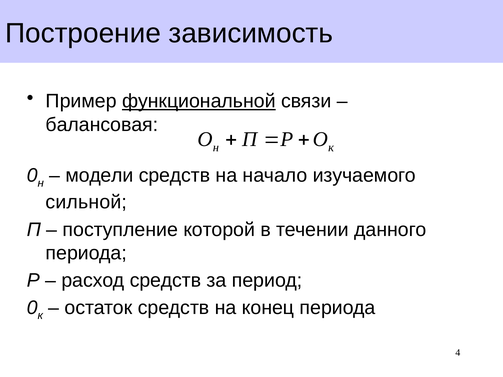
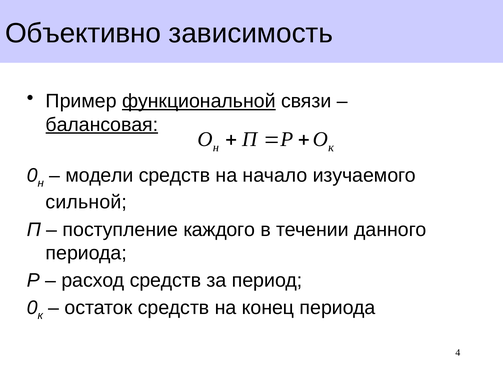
Построение: Построение -> Объективно
балансовая underline: none -> present
которой: которой -> каждого
